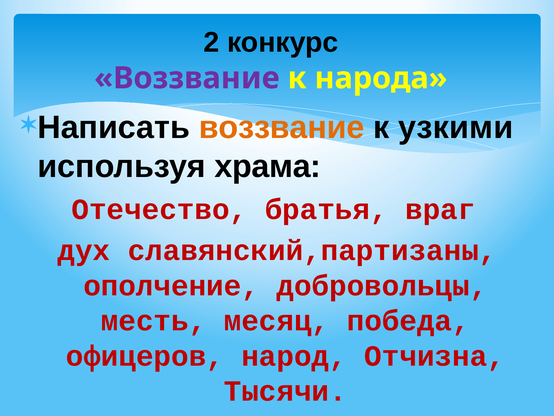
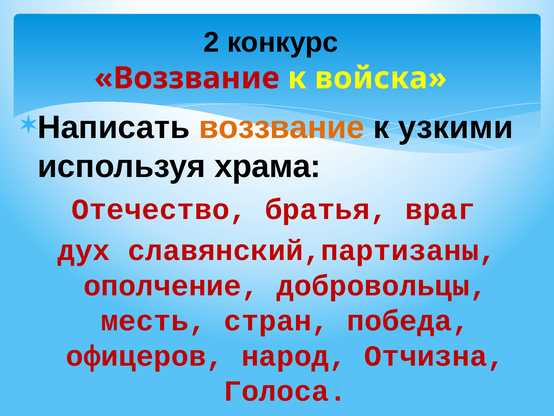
Воззвание at (187, 78) colour: purple -> red
народа: народа -> войска
месяц: месяц -> стран
Тысячи: Тысячи -> Голоса
